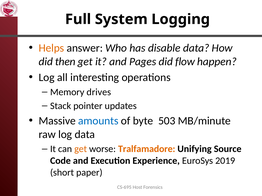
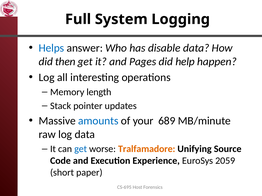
Helps colour: orange -> blue
flow: flow -> help
drives: drives -> length
byte: byte -> your
503: 503 -> 689
get at (81, 149) colour: orange -> blue
2019: 2019 -> 2059
